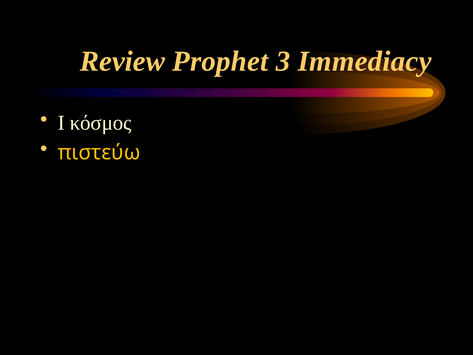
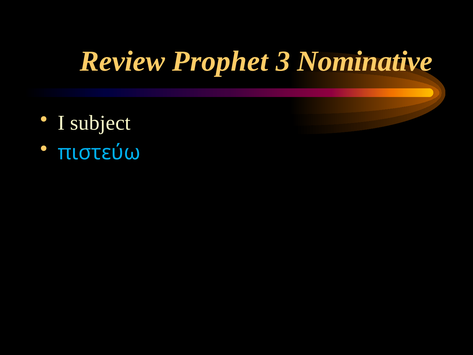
Immediacy: Immediacy -> Nominative
κόσμος: κόσμος -> subject
πιστεύω colour: yellow -> light blue
